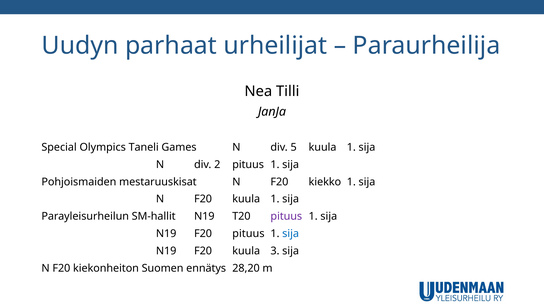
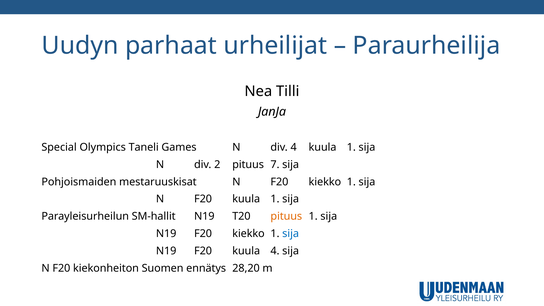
div 5: 5 -> 4
2 pituus 1: 1 -> 7
pituus at (286, 216) colour: purple -> orange
N19 F20 pituus: pituus -> kiekko
kuula 3: 3 -> 4
